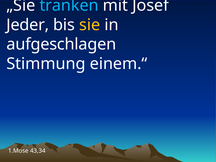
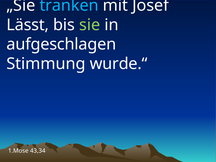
Jeder: Jeder -> Lässt
sie colour: yellow -> light green
einem.“: einem.“ -> wurde.“
